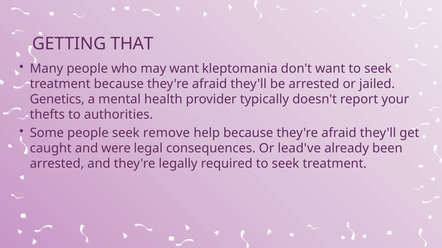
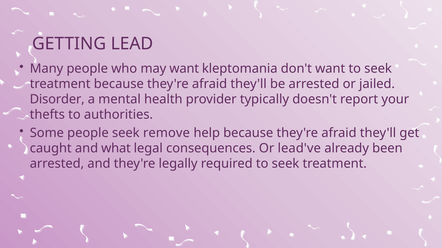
THAT: THAT -> LEAD
Genetics: Genetics -> Disorder
were: were -> what
